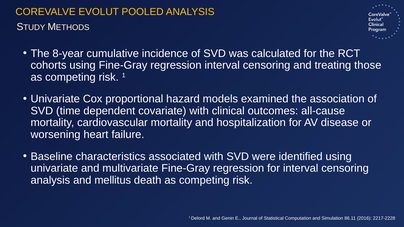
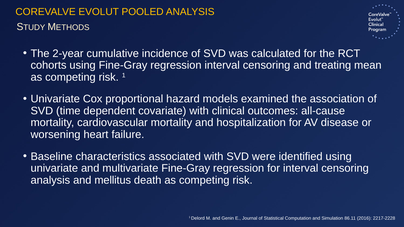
8-year: 8-year -> 2-year
those: those -> mean
